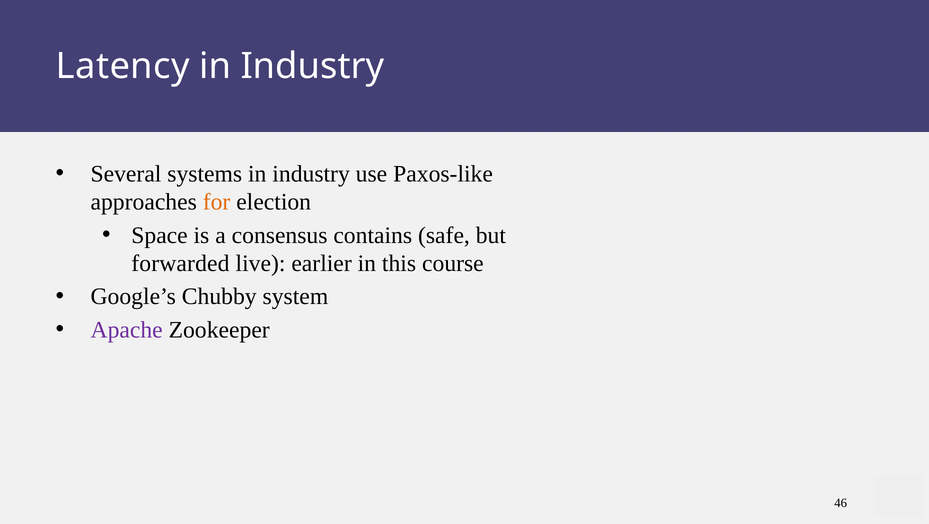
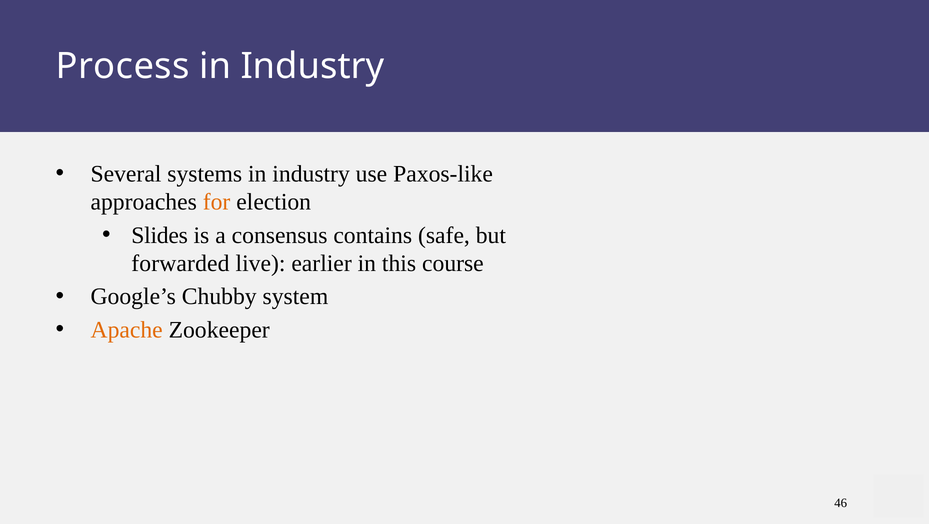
Latency: Latency -> Process
Space: Space -> Slides
Apache colour: purple -> orange
